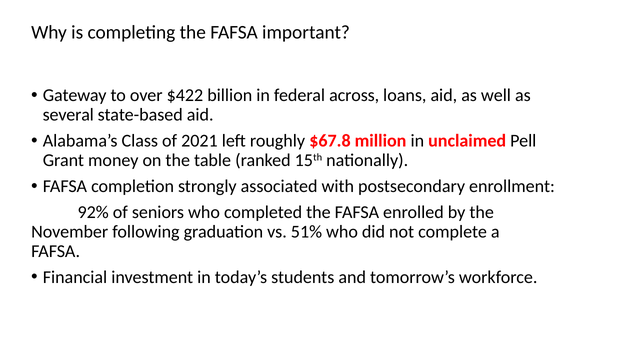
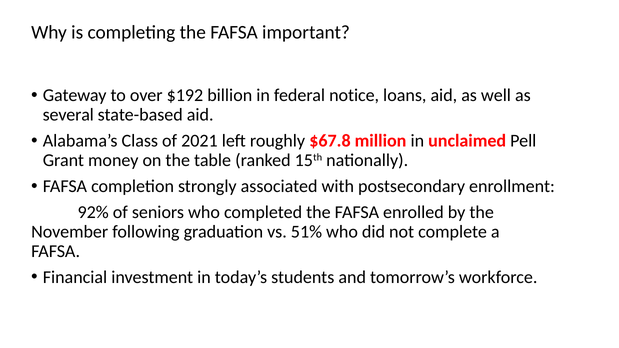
$422: $422 -> $192
across: across -> notice
